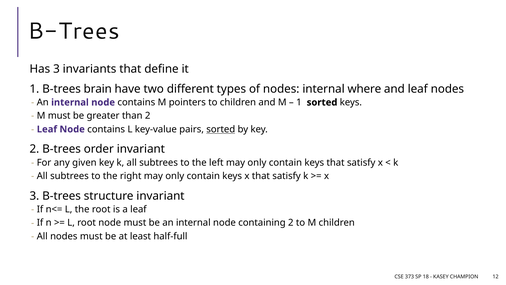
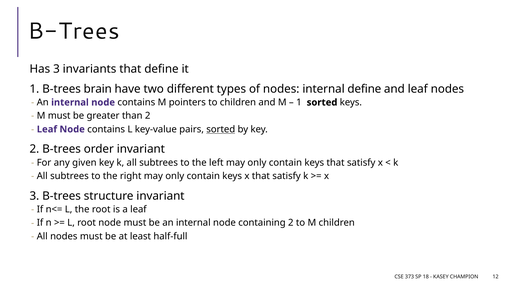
internal where: where -> define
